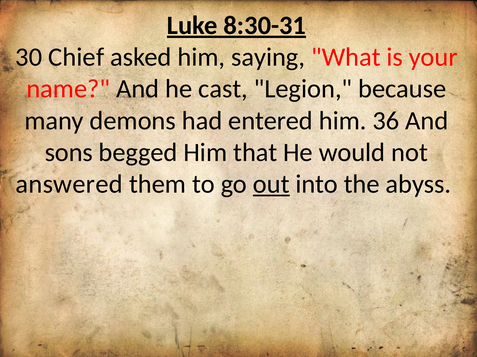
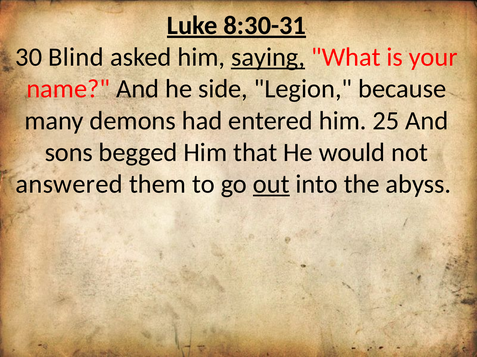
Chief: Chief -> Blind
saying underline: none -> present
cast: cast -> side
36: 36 -> 25
